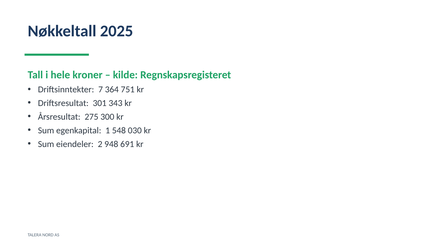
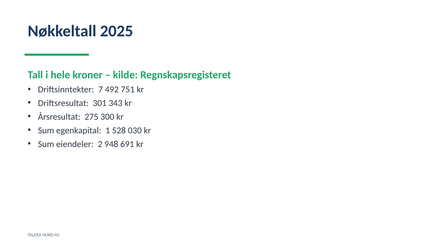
364: 364 -> 492
548: 548 -> 528
